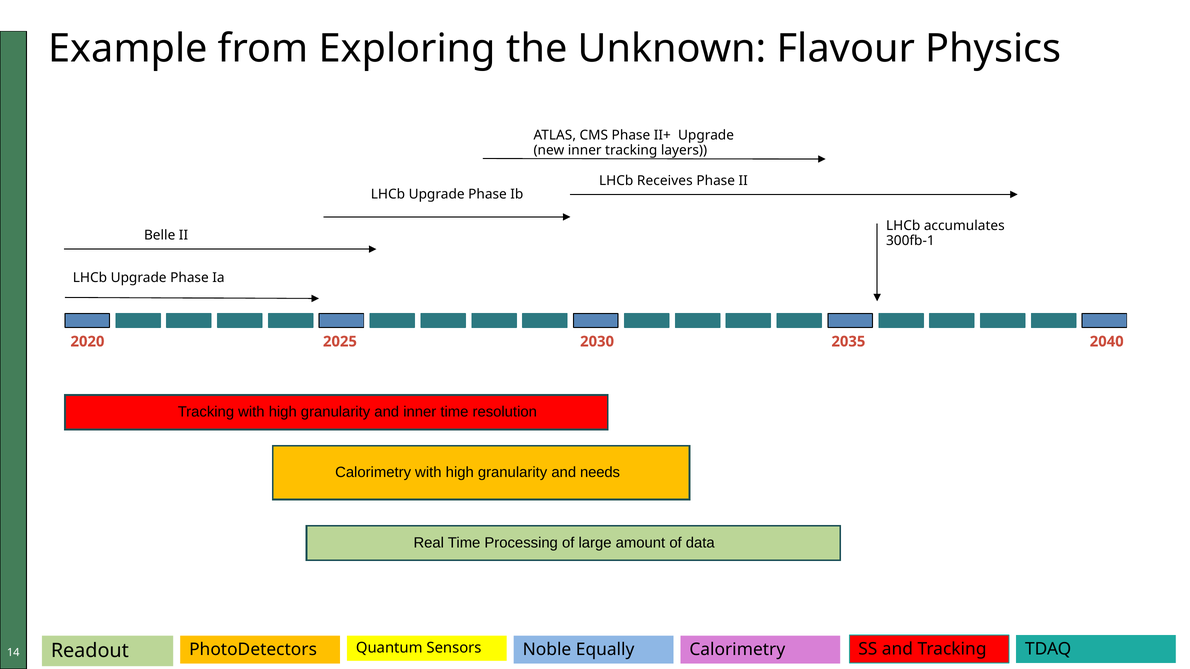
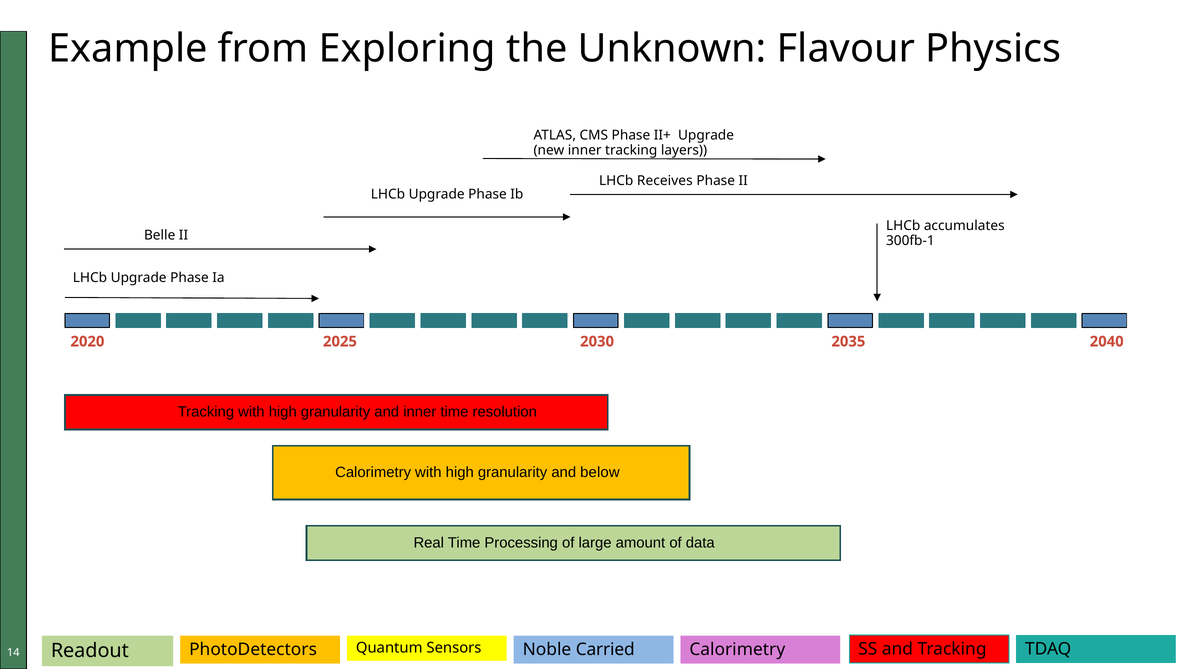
needs: needs -> below
Equally: Equally -> Carried
